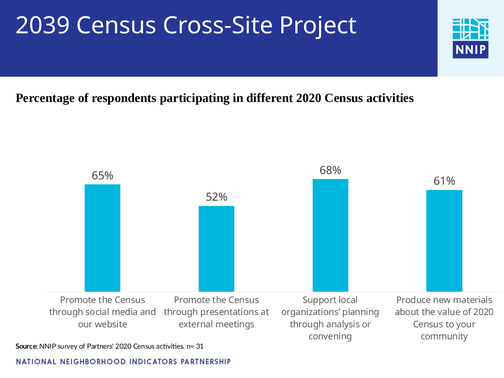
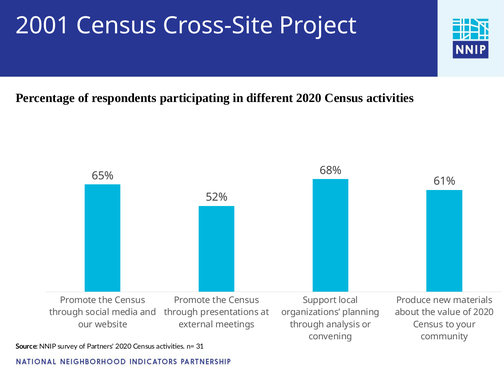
2039: 2039 -> 2001
